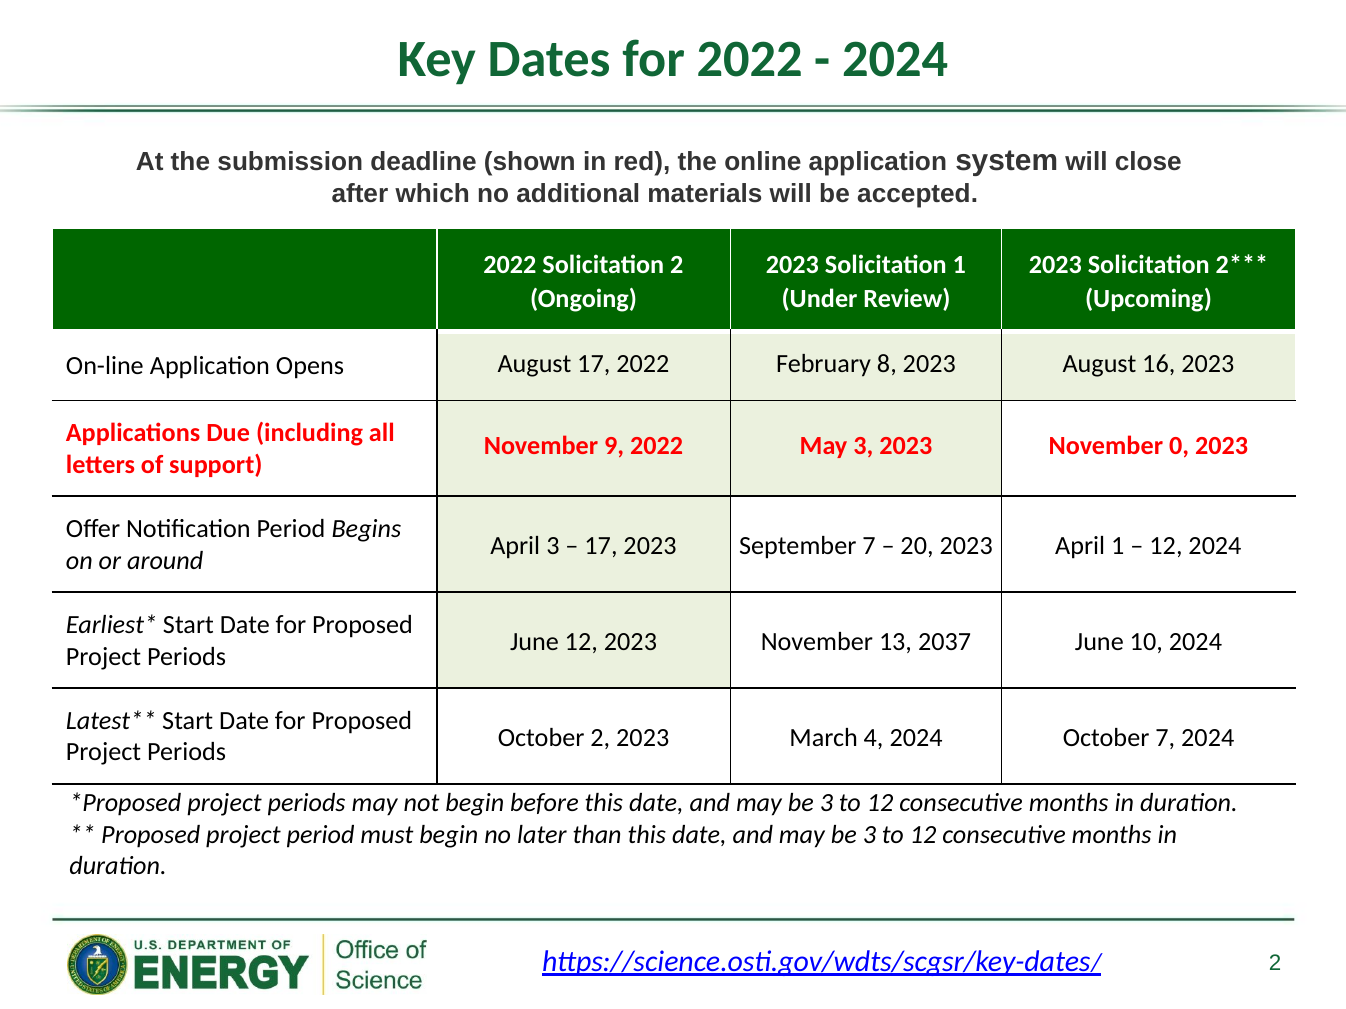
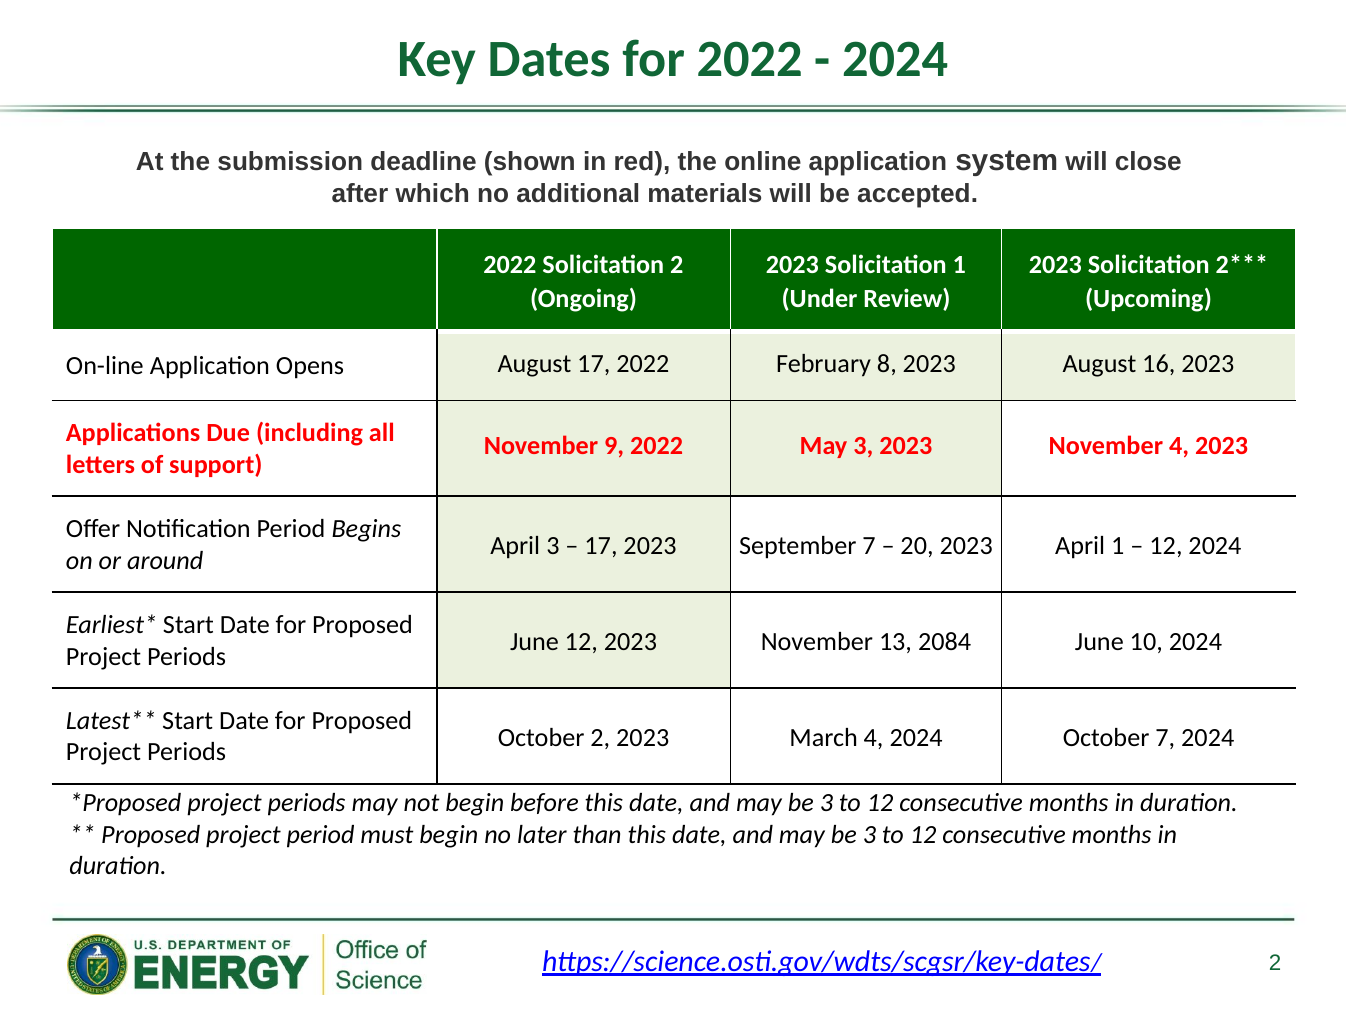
November 0: 0 -> 4
2037: 2037 -> 2084
